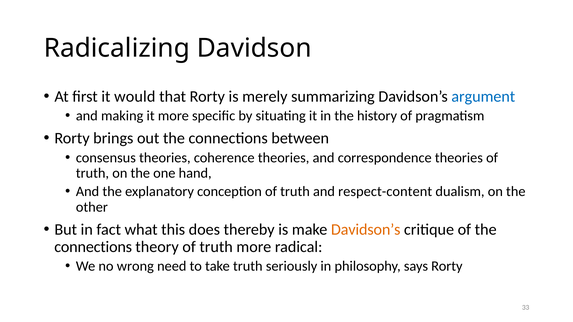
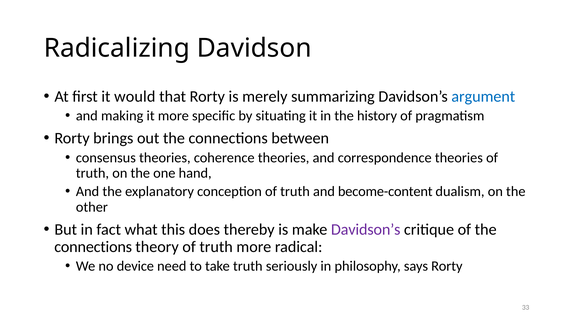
respect-content: respect-content -> become-content
Davidson’s at (366, 230) colour: orange -> purple
wrong: wrong -> device
